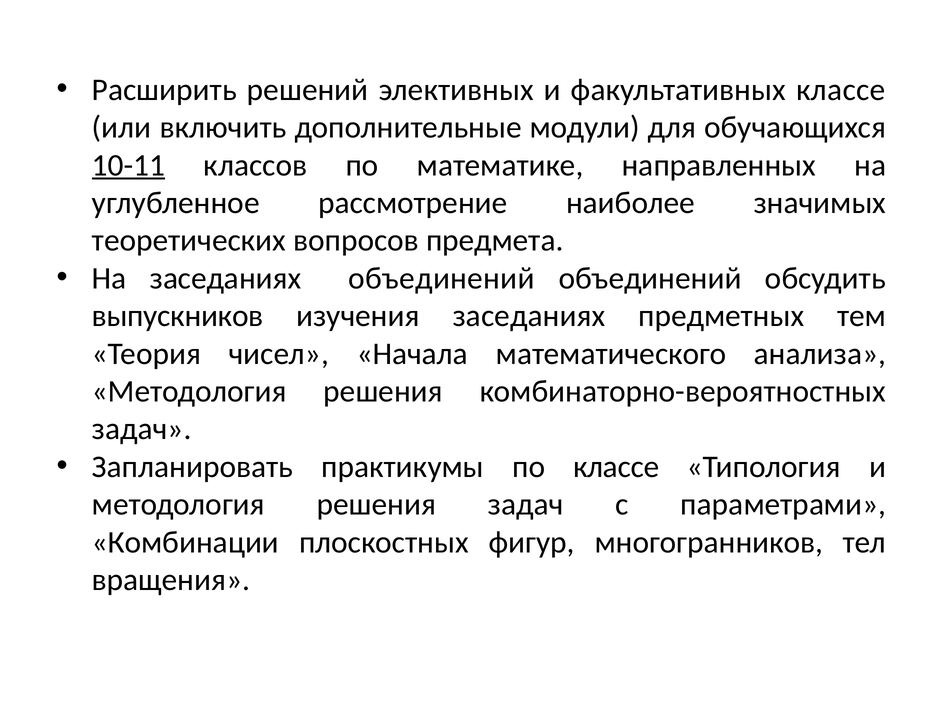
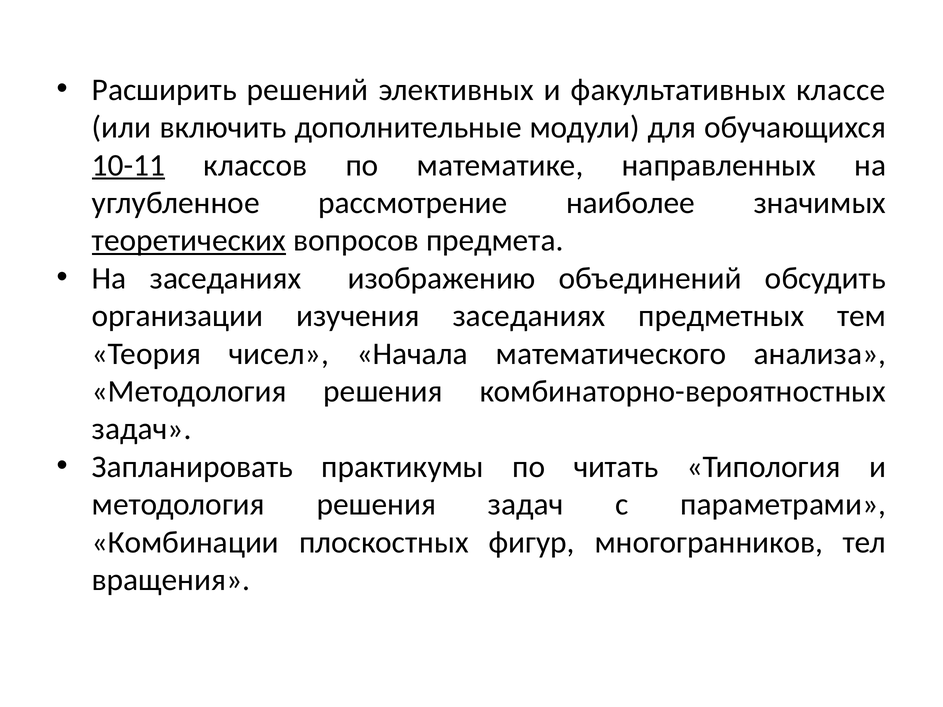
теоретических underline: none -> present
заседаниях объединений: объединений -> изображению
выпускников: выпускников -> организации
по классе: классе -> читать
